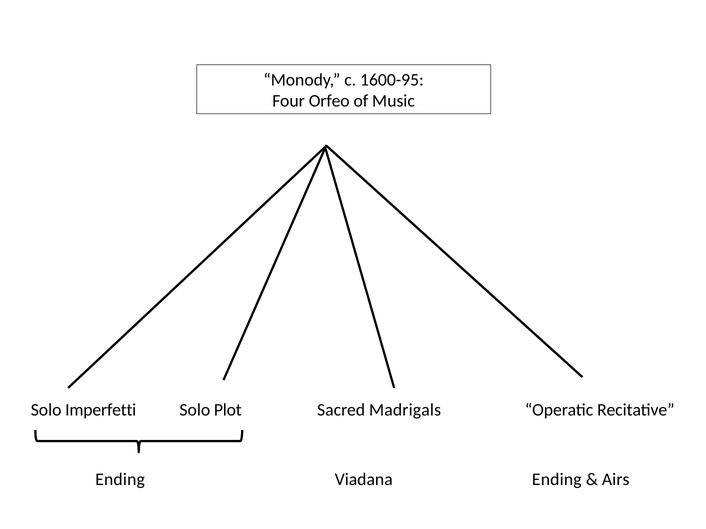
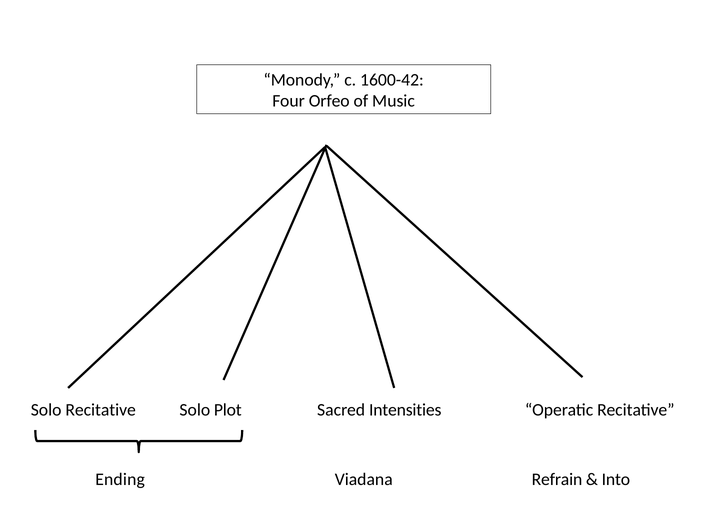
1600-95: 1600-95 -> 1600-42
Solo Imperfetti: Imperfetti -> Recitative
Madrigals: Madrigals -> Intensities
Viadana Ending: Ending -> Refrain
Airs: Airs -> Into
